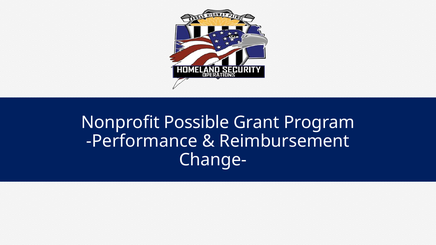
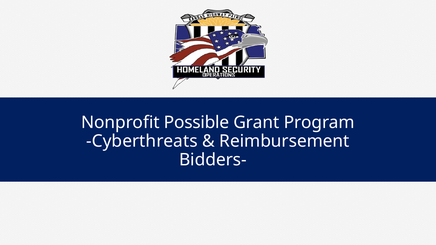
Performance: Performance -> Cyberthreats
Change-: Change- -> Bidders-
